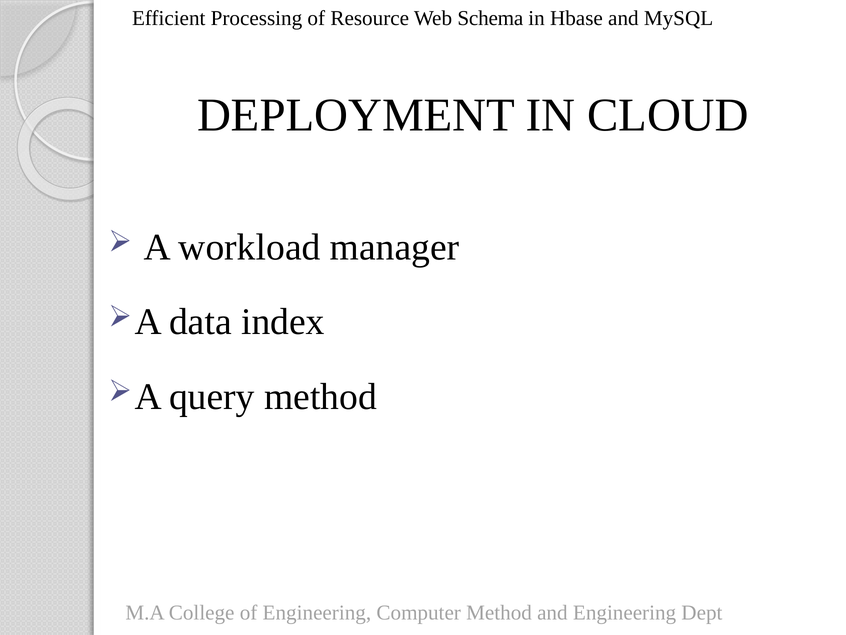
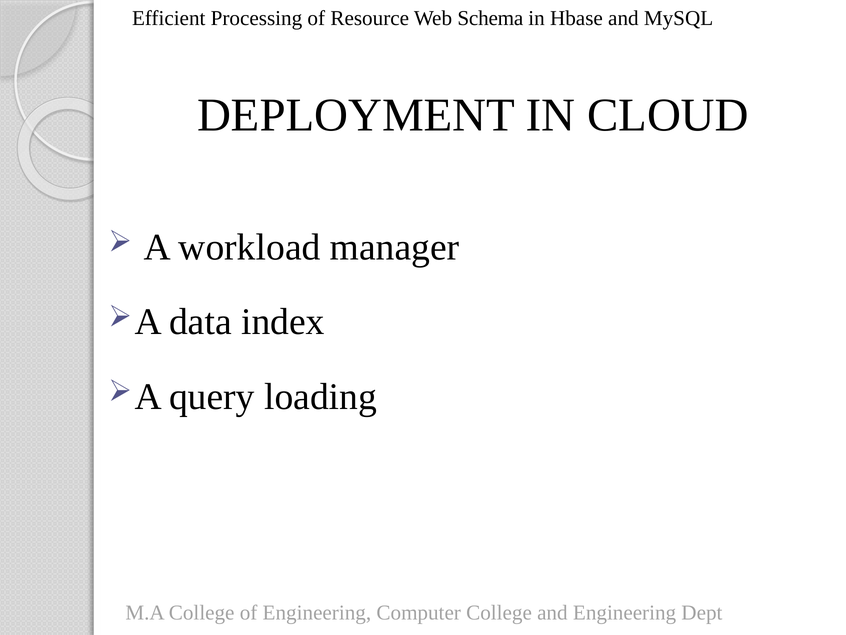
query method: method -> loading
Computer Method: Method -> College
